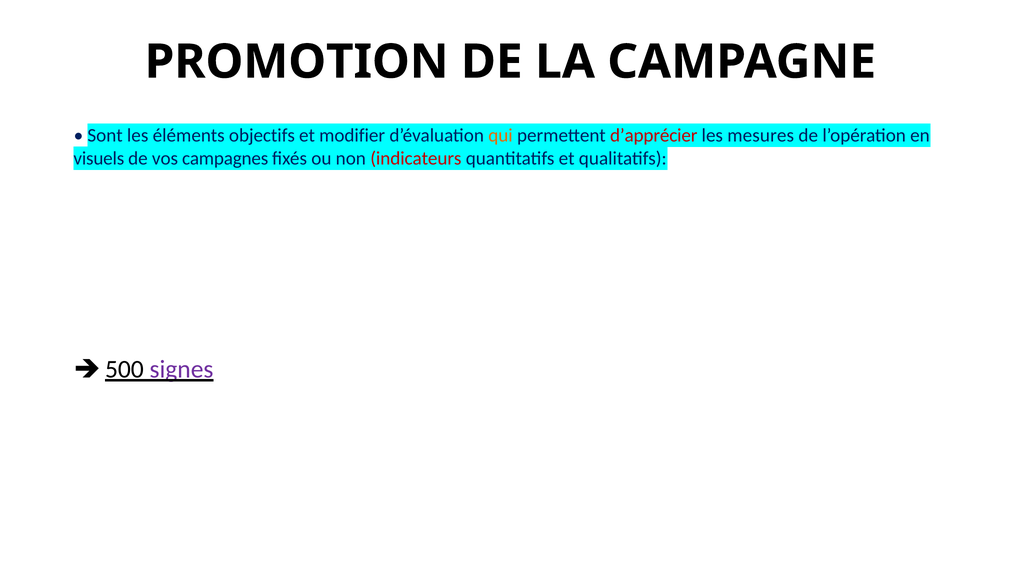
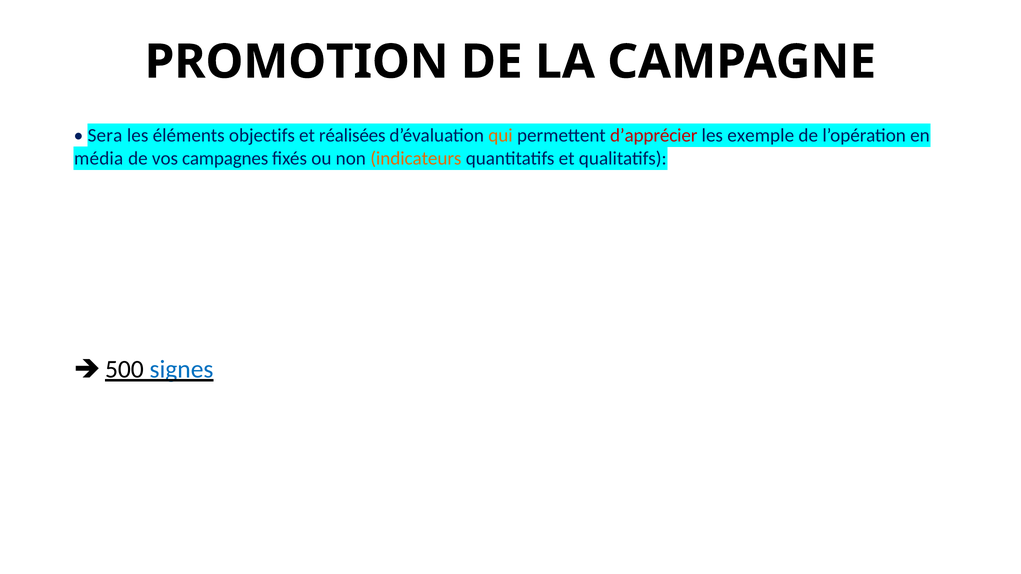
Sont: Sont -> Sera
modifier: modifier -> réalisées
mesures: mesures -> exemple
visuels: visuels -> média
indicateurs colour: red -> orange
signes colour: purple -> blue
